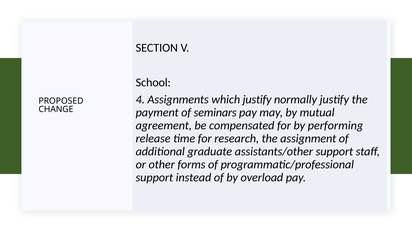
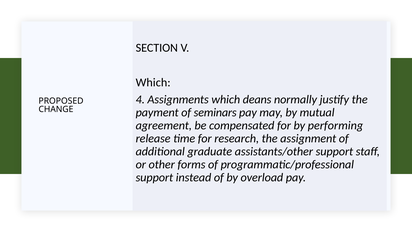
School at (153, 82): School -> Which
which justify: justify -> deans
